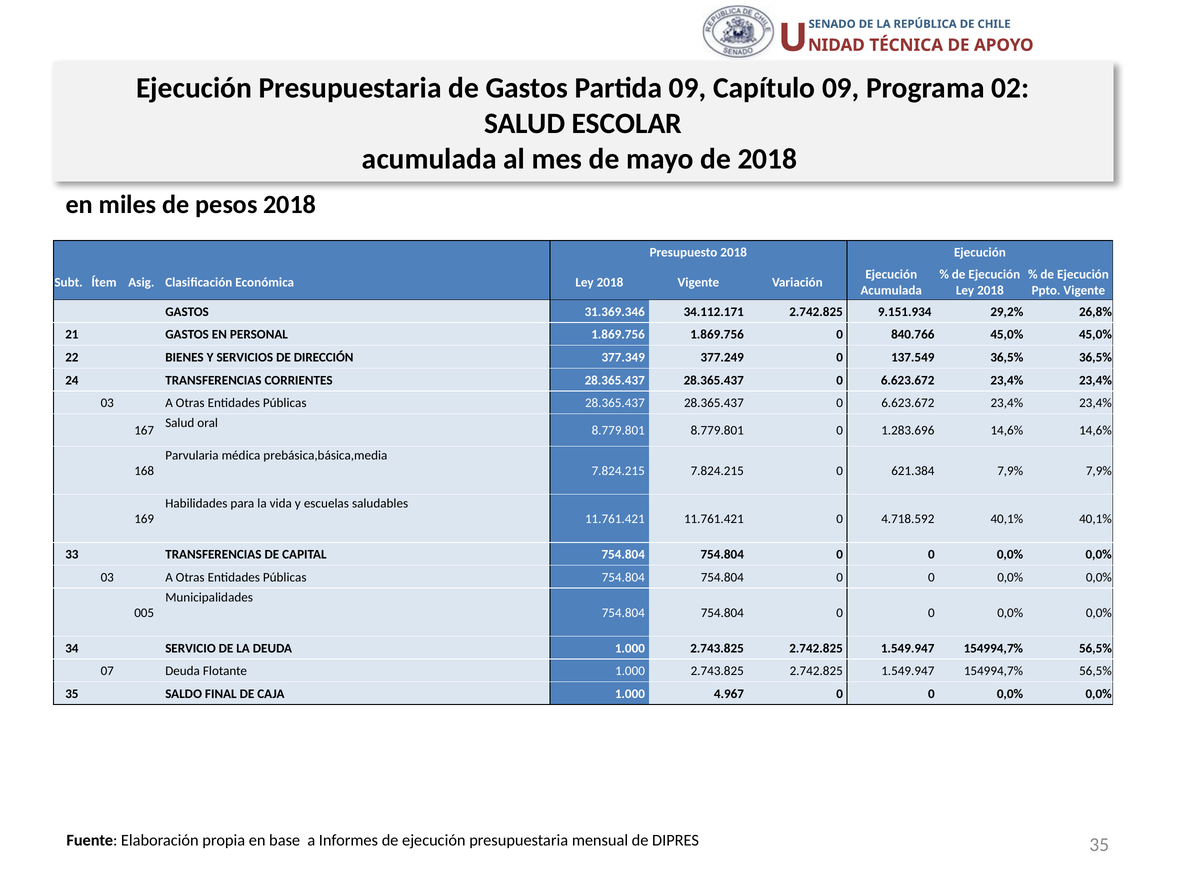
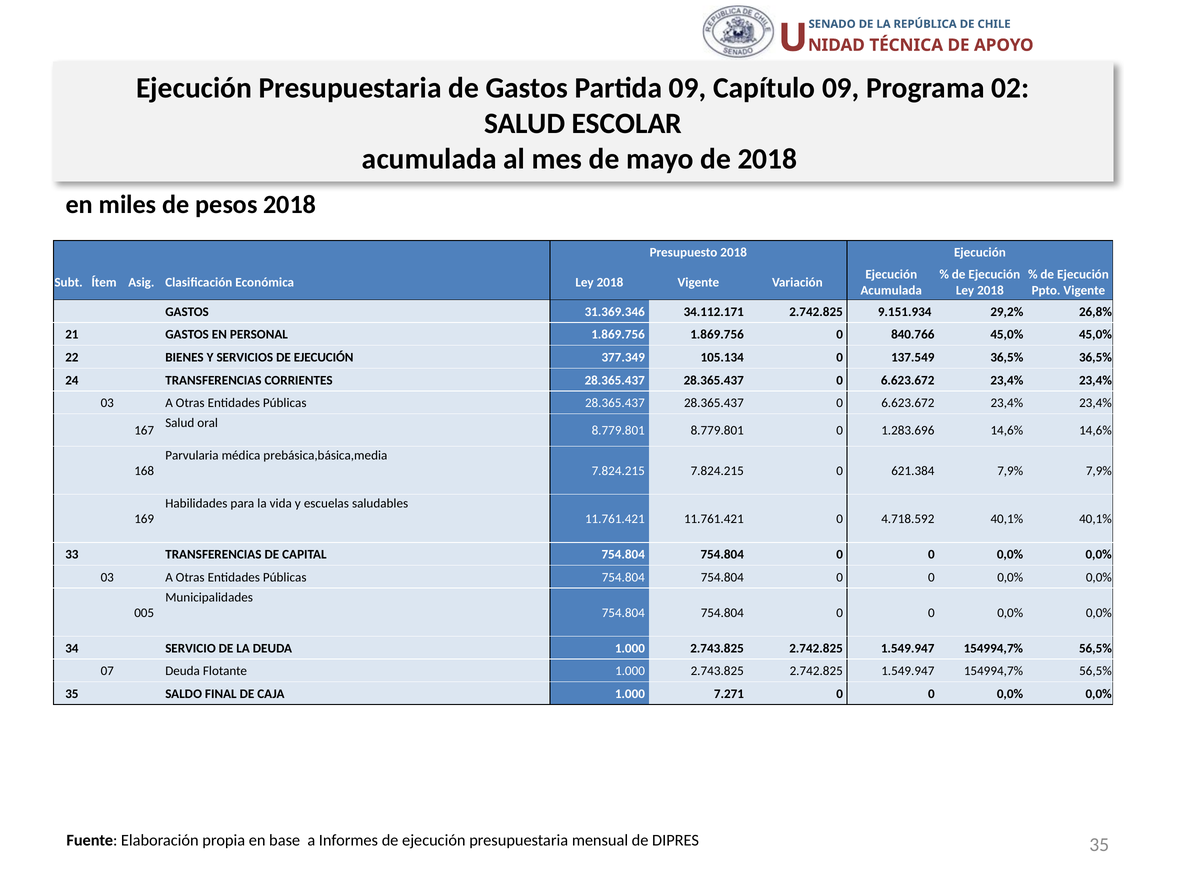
SERVICIOS DE DIRECCIÓN: DIRECCIÓN -> EJECUCIÓN
377.249: 377.249 -> 105.134
4.967: 4.967 -> 7.271
